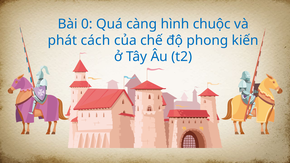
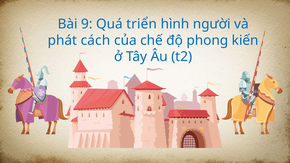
0: 0 -> 9
càng: càng -> triển
chuộc: chuộc -> người
